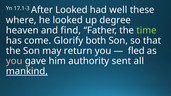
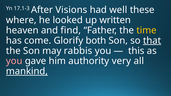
After Looked: Looked -> Visions
degree: degree -> written
time colour: light green -> yellow
that underline: none -> present
return: return -> rabbis
fled: fled -> this
sent: sent -> very
